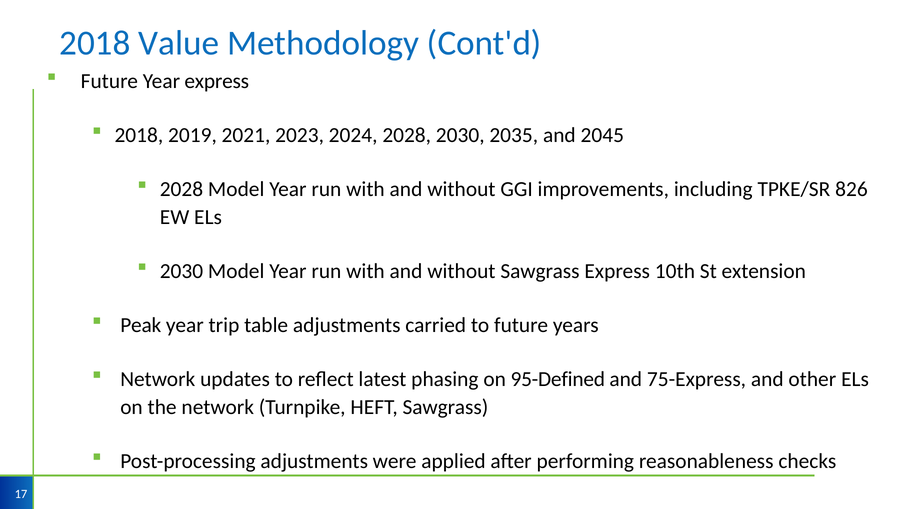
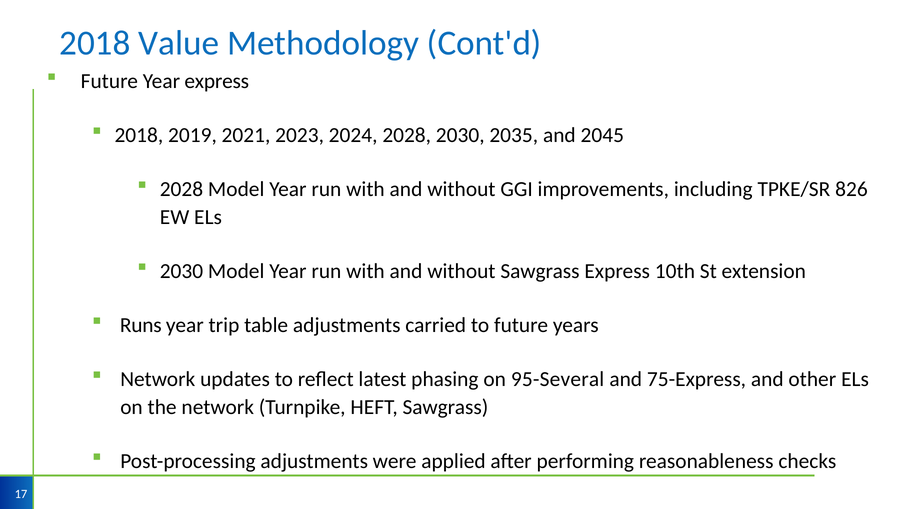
Peak: Peak -> Runs
95-Defined: 95-Defined -> 95-Several
